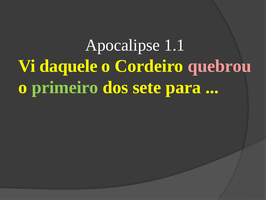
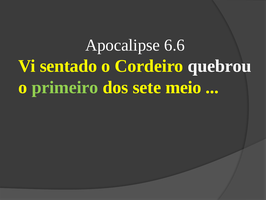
1.1: 1.1 -> 6.6
daquele: daquele -> sentado
quebrou colour: pink -> white
para: para -> meio
